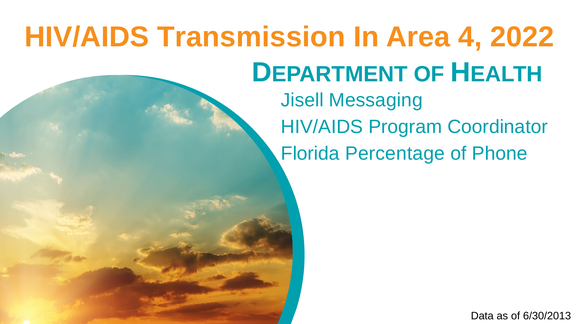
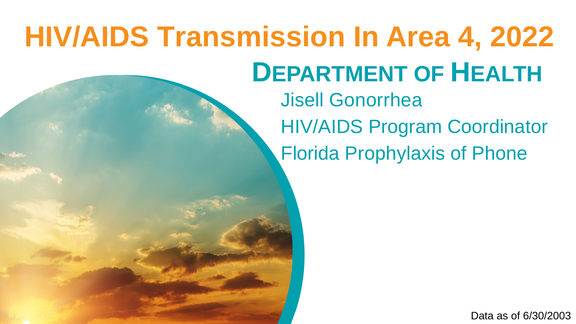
Messaging: Messaging -> Gonorrhea
Percentage: Percentage -> Prophylaxis
6/30/2013: 6/30/2013 -> 6/30/2003
